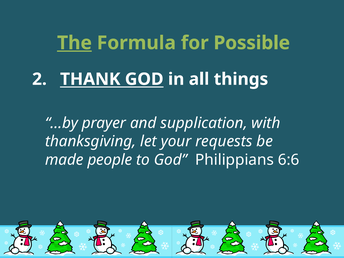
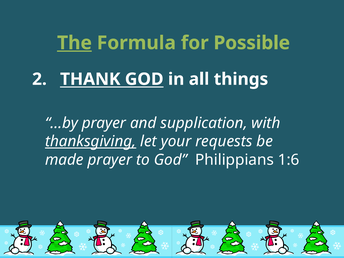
thanksgiving underline: none -> present
made people: people -> prayer
6:6: 6:6 -> 1:6
